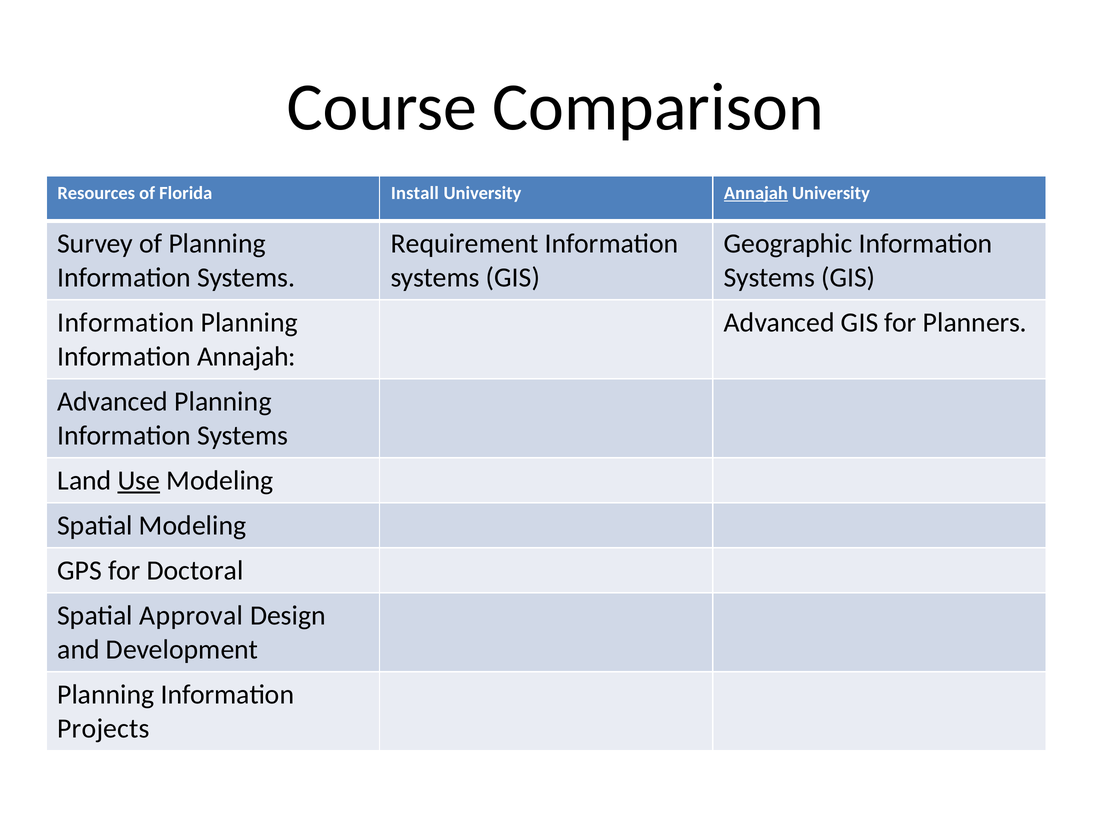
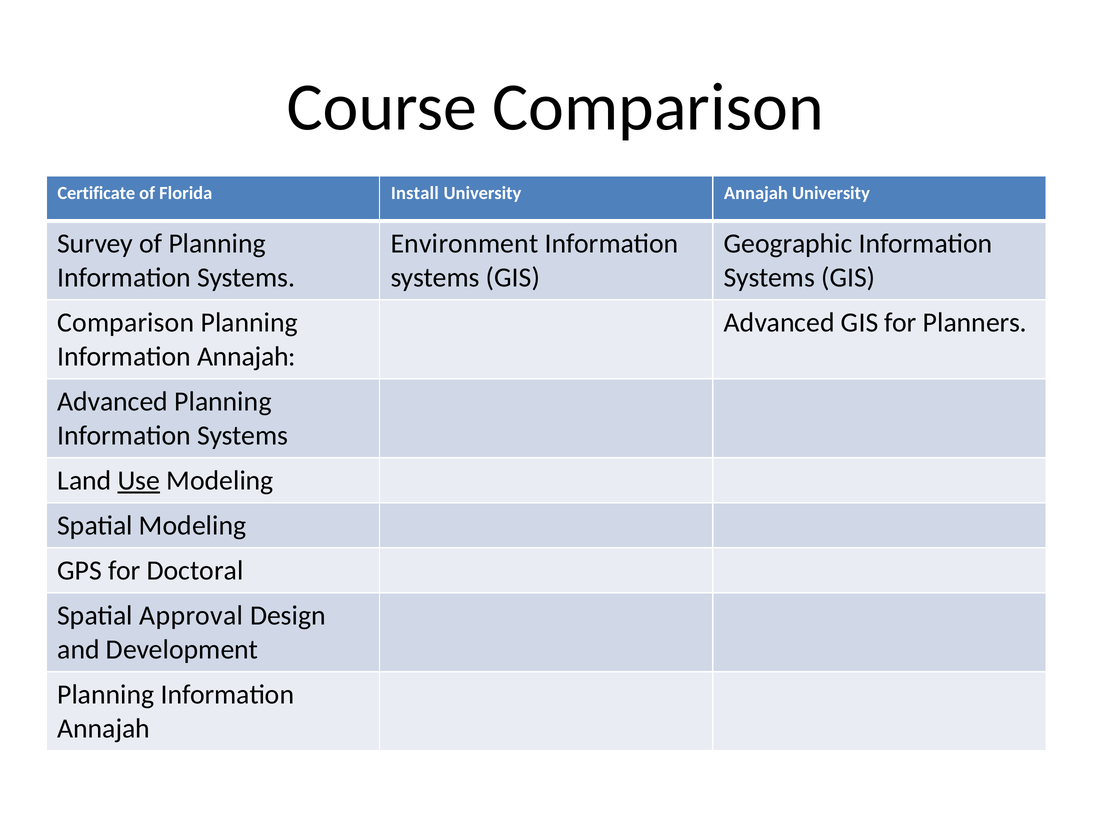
Resources: Resources -> Certificate
Annajah at (756, 193) underline: present -> none
Requirement: Requirement -> Environment
Information at (126, 323): Information -> Comparison
Projects at (104, 729): Projects -> Annajah
